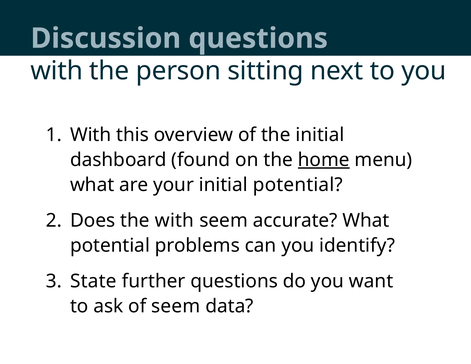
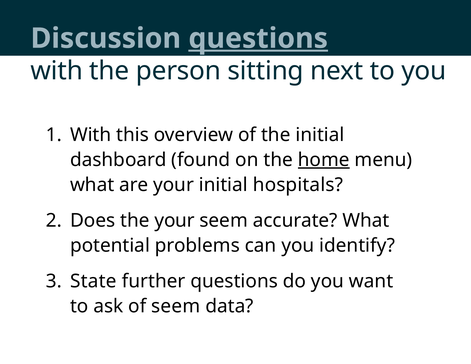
questions at (258, 38) underline: none -> present
initial potential: potential -> hospitals
the with: with -> your
